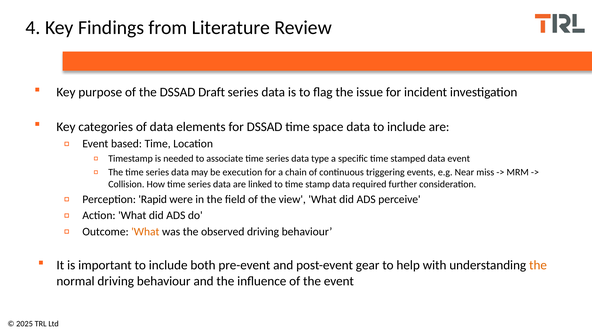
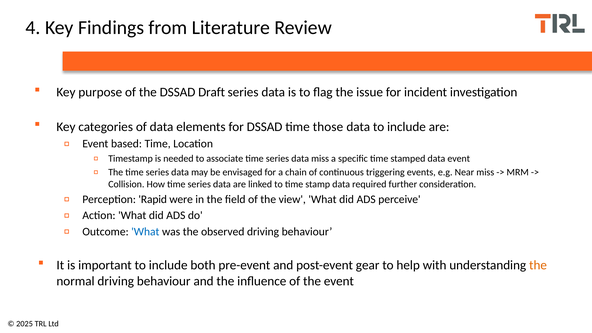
space: space -> those
data type: type -> miss
execution: execution -> envisaged
What at (145, 232) colour: orange -> blue
